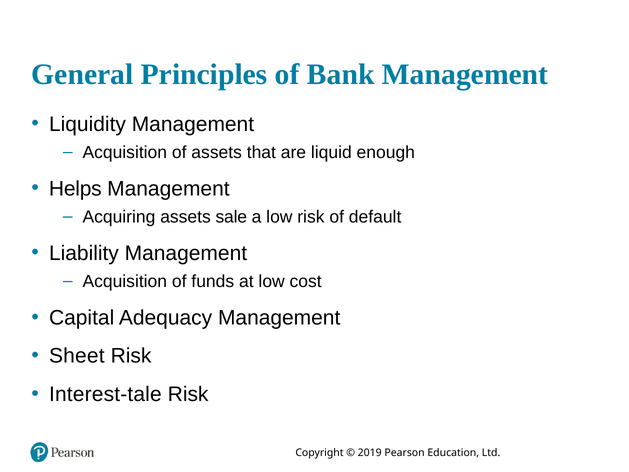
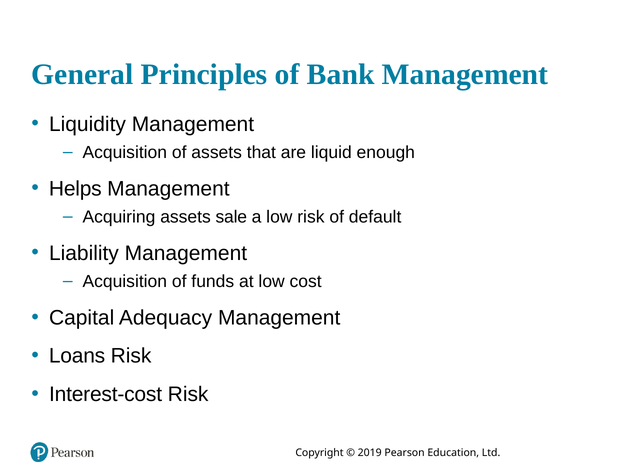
Sheet: Sheet -> Loans
Interest-tale: Interest-tale -> Interest-cost
